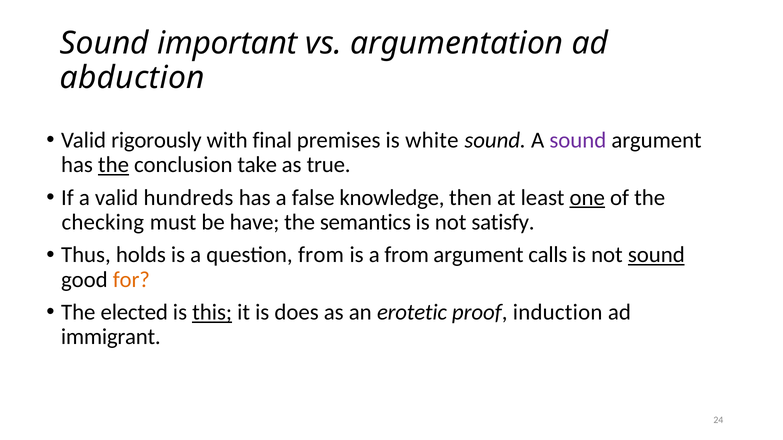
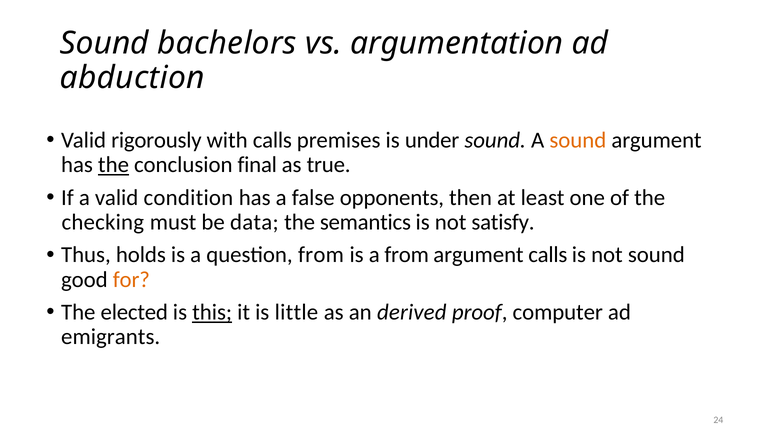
important: important -> bachelors
with final: final -> calls
white: white -> under
sound at (578, 140) colour: purple -> orange
take: take -> final
hundreds: hundreds -> condition
knowledge: knowledge -> opponents
one underline: present -> none
have: have -> data
sound at (656, 255) underline: present -> none
does: does -> little
erotetic: erotetic -> derived
induction: induction -> computer
immigrant: immigrant -> emigrants
